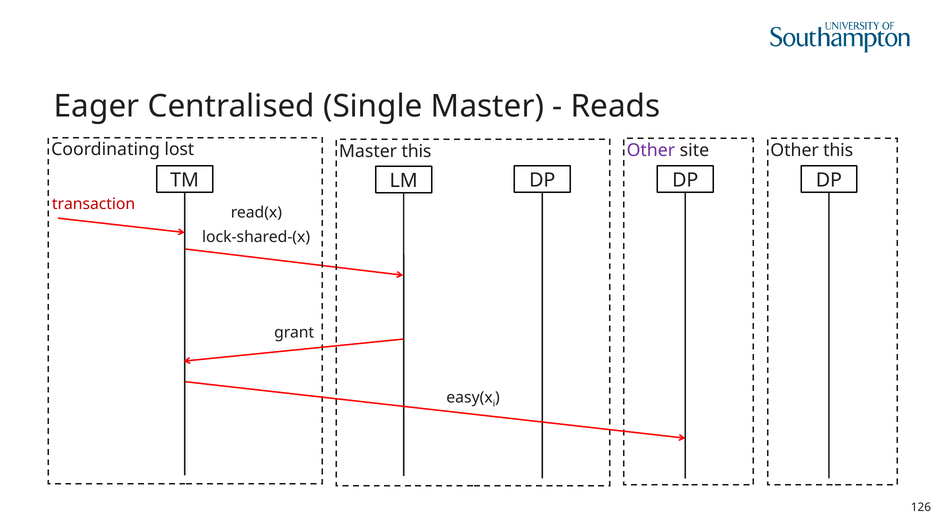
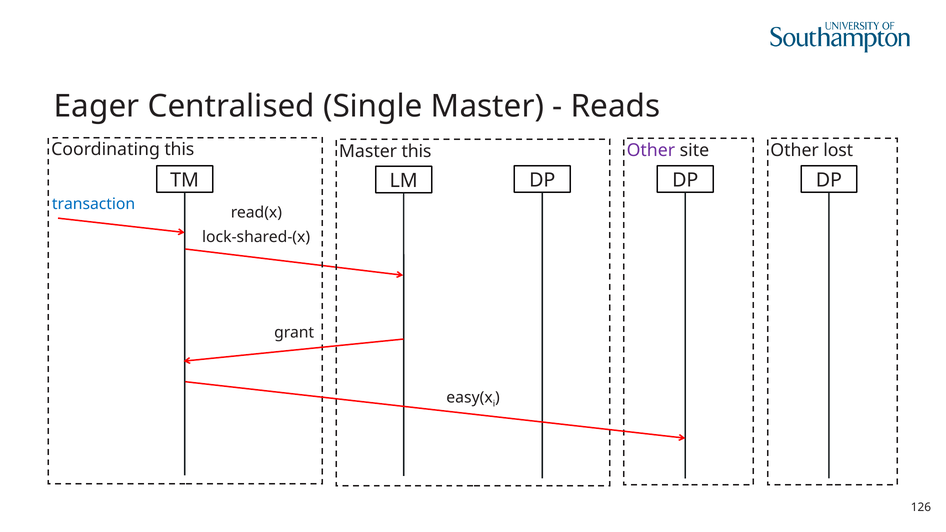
Coordinating lost: lost -> this
Other this: this -> lost
transaction colour: red -> blue
